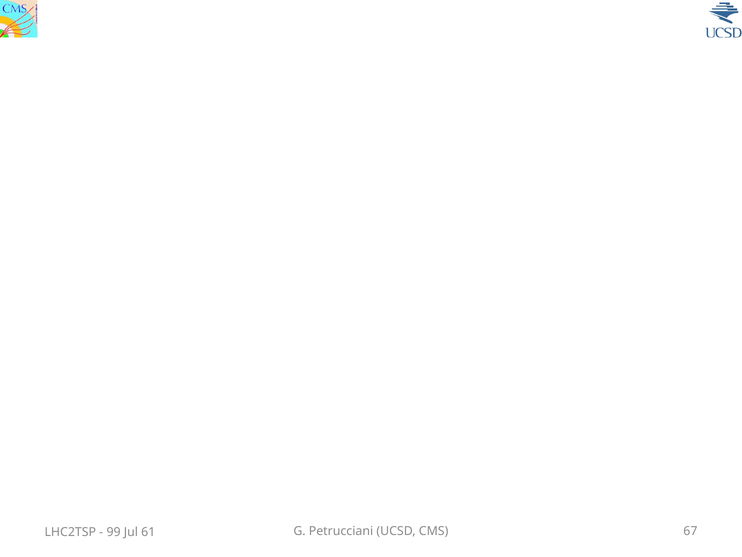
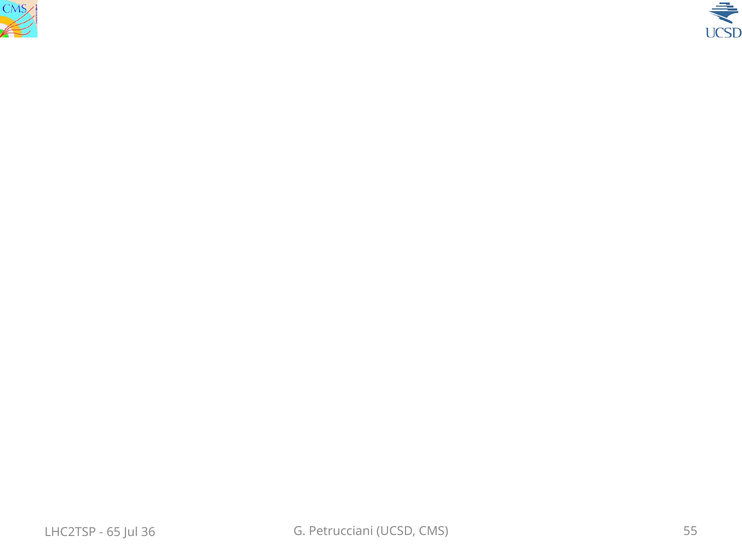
67: 67 -> 55
99: 99 -> 65
61: 61 -> 36
